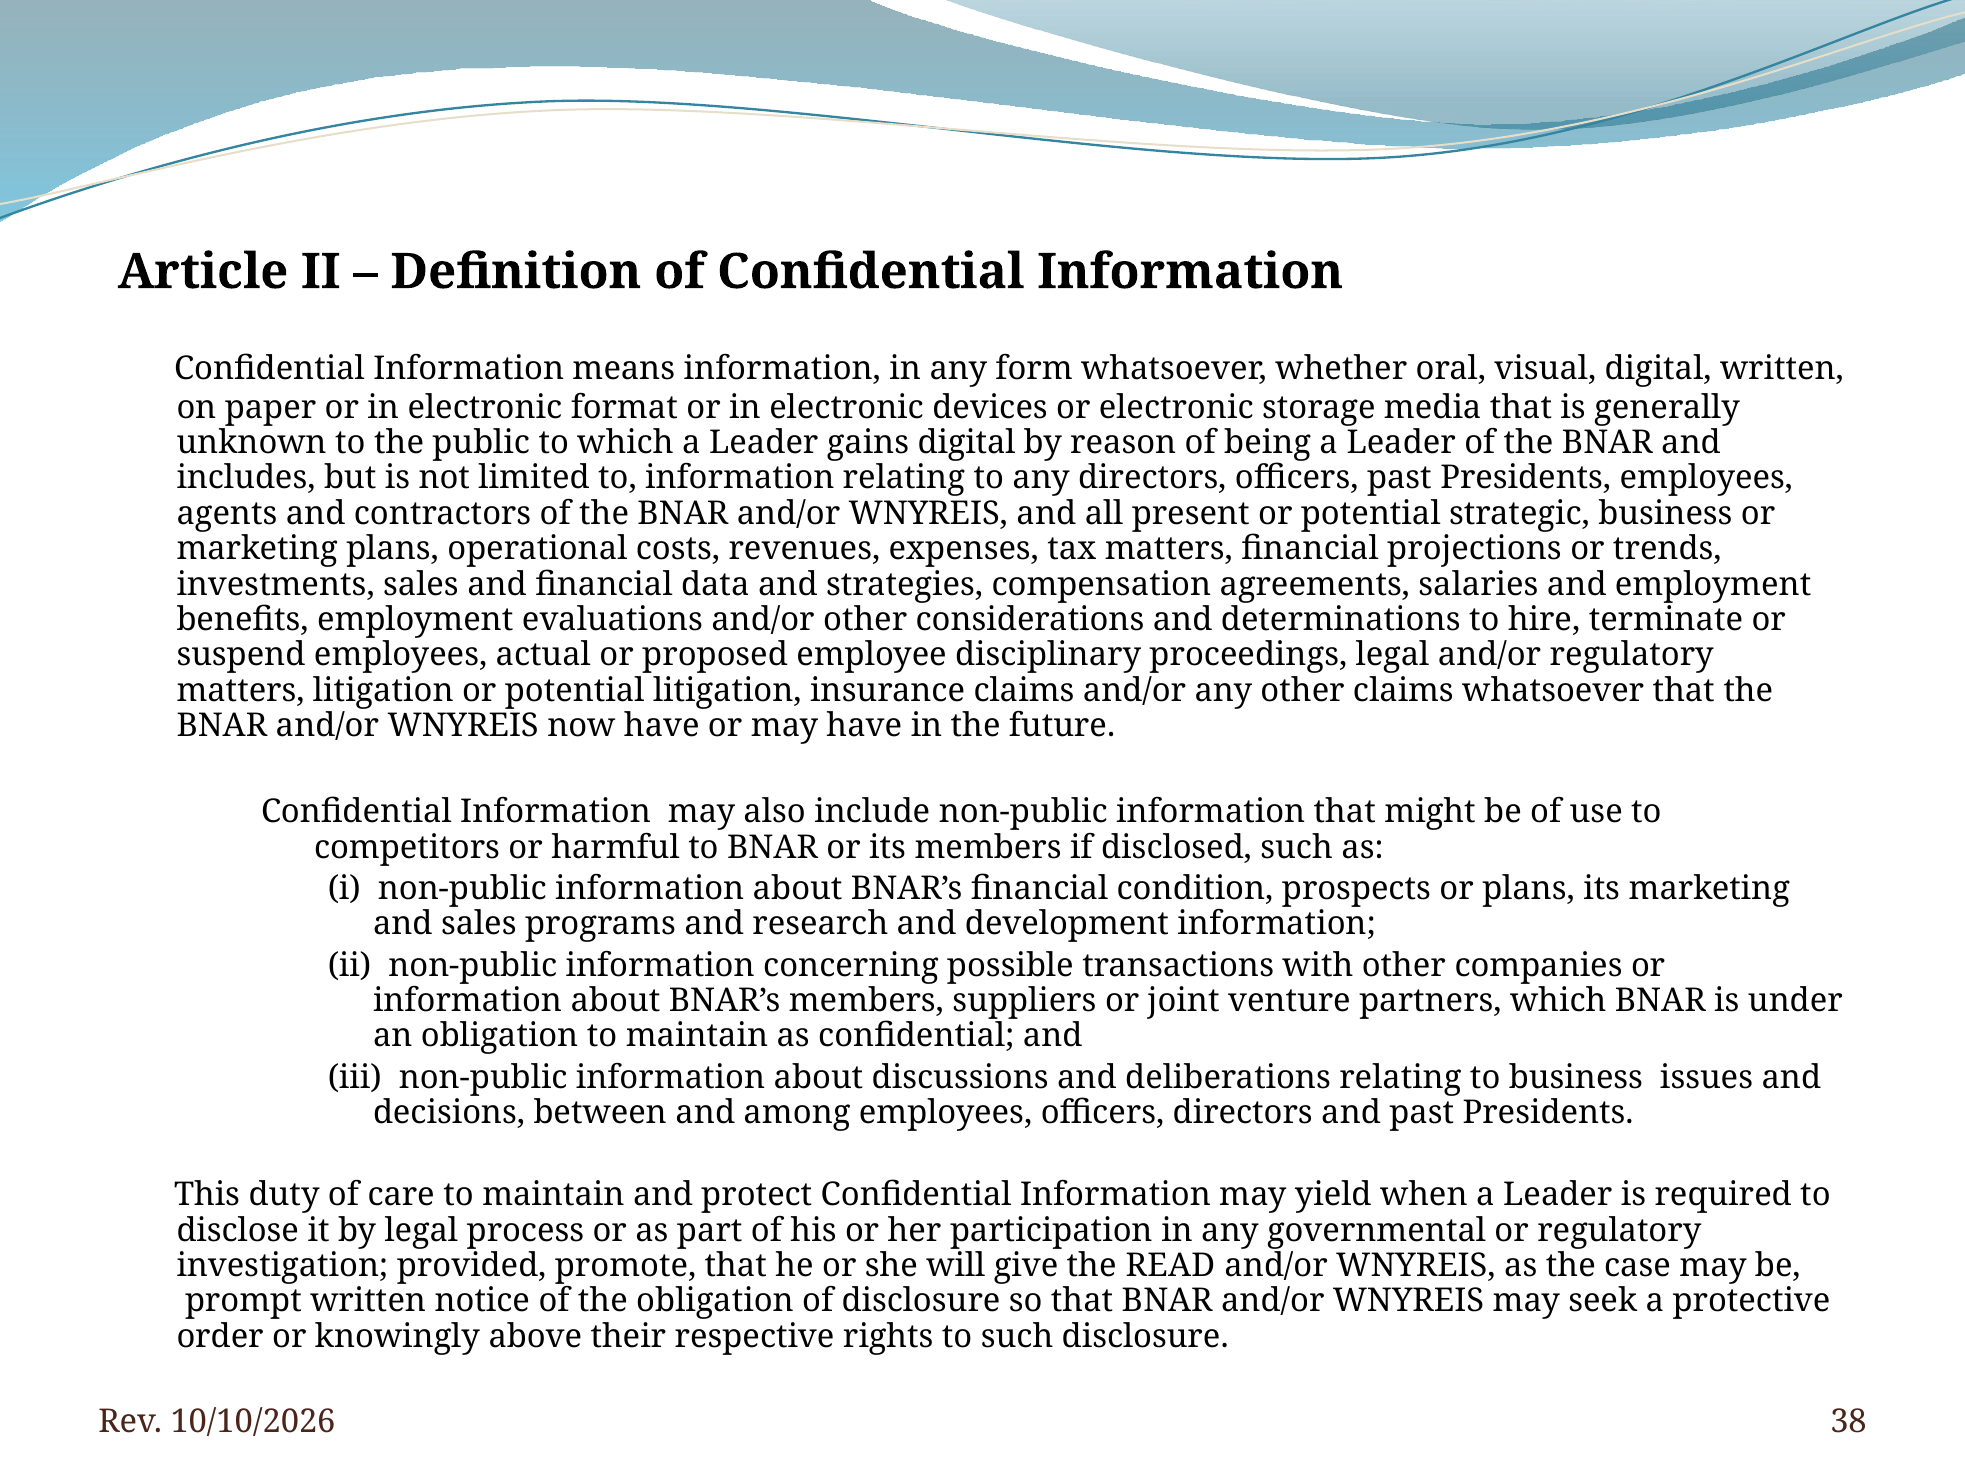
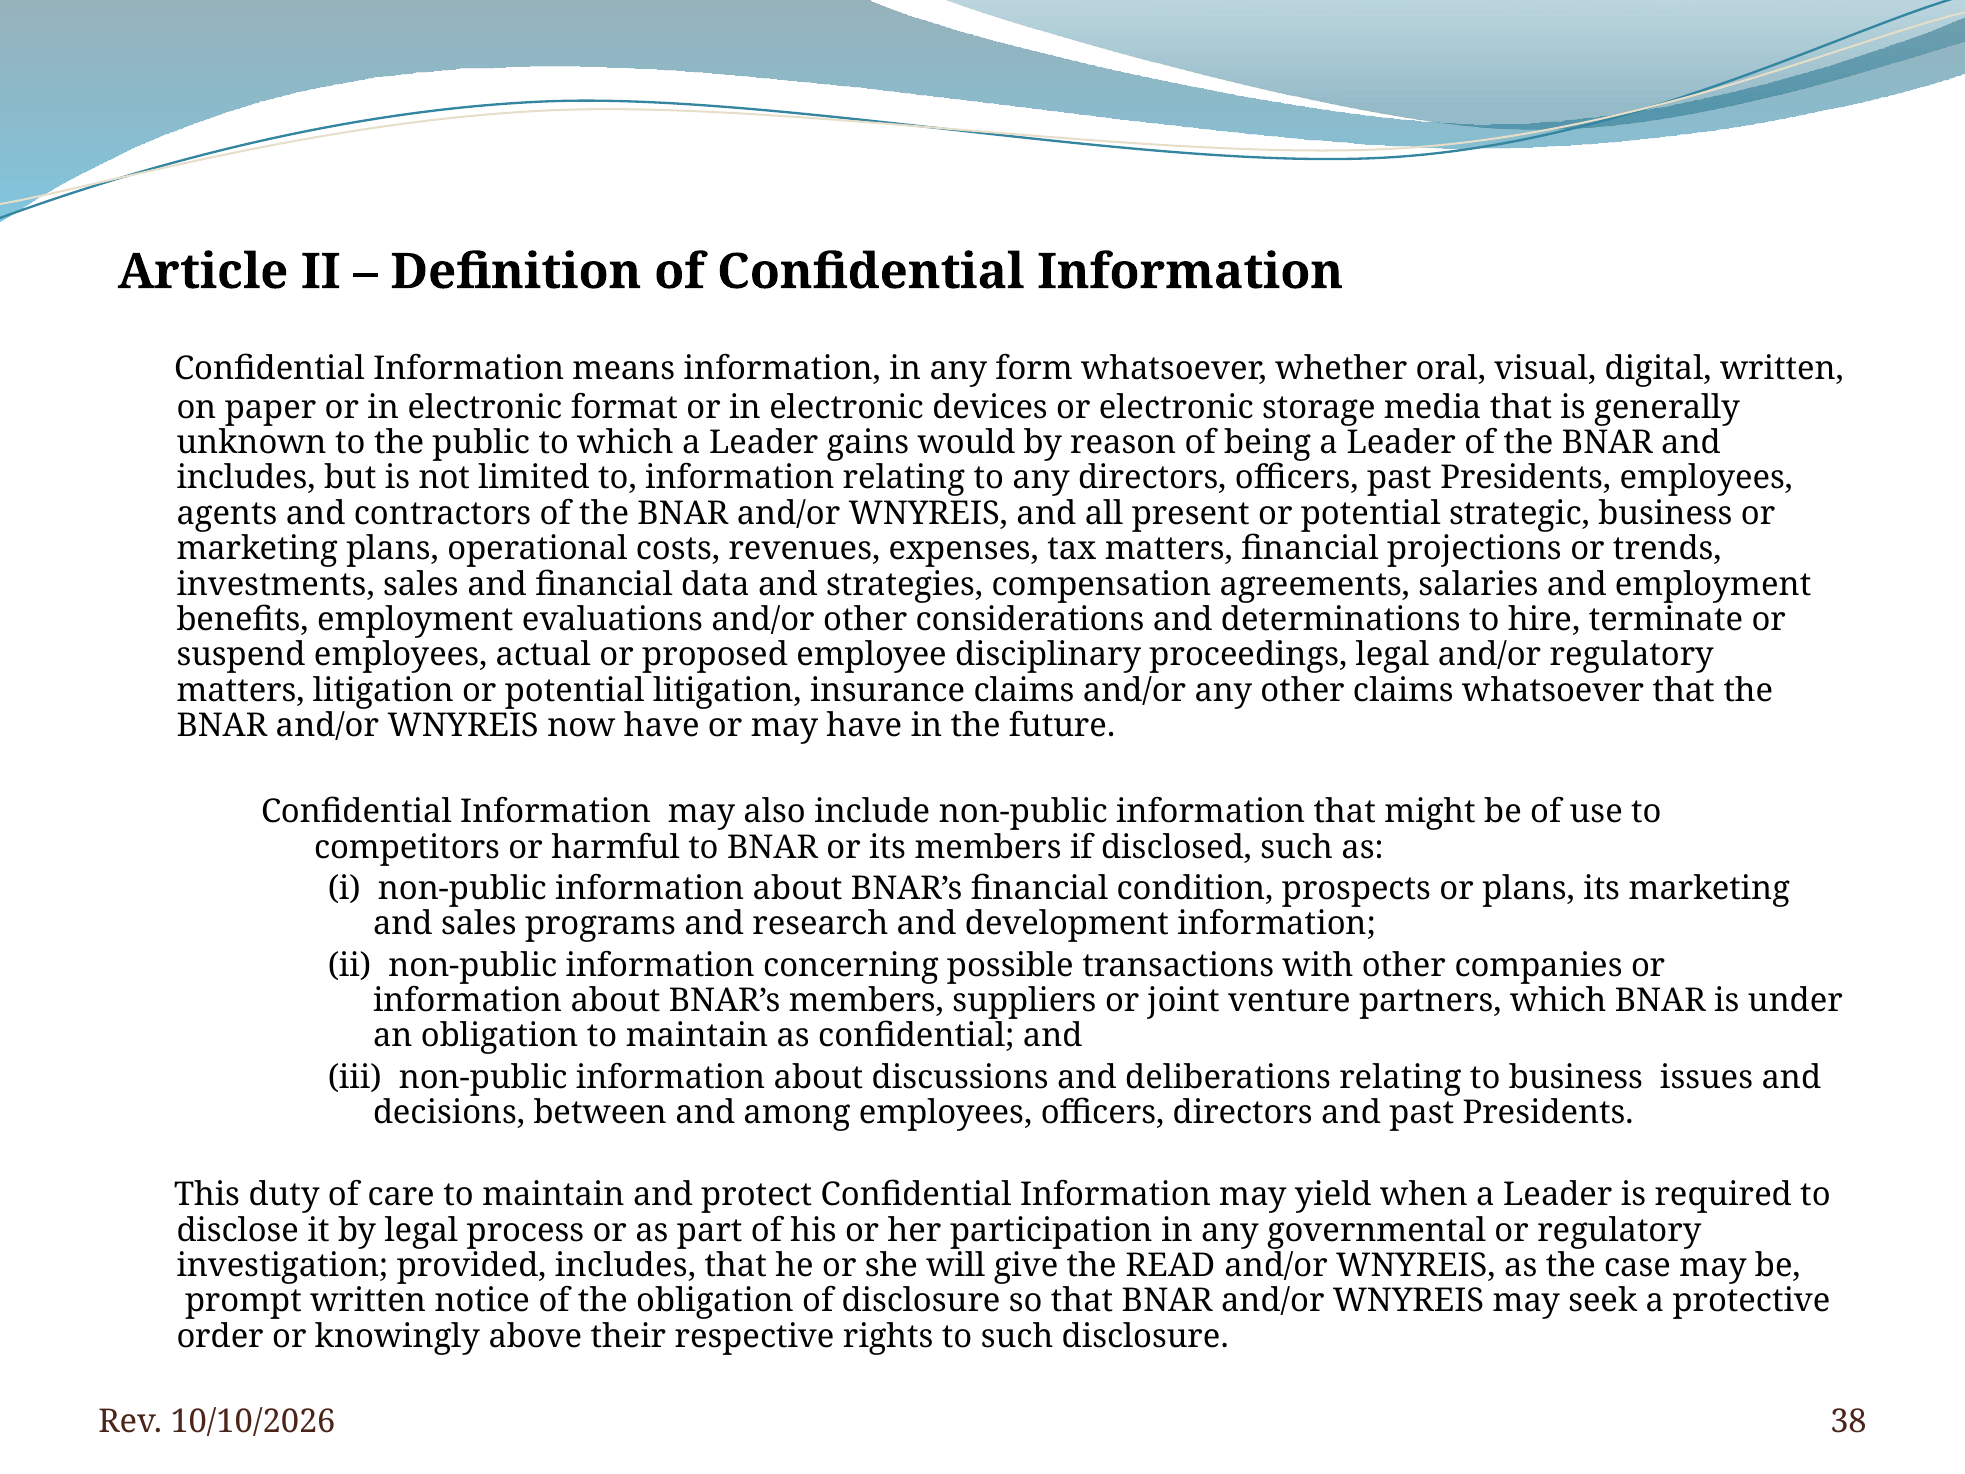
gains digital: digital -> would
provided promote: promote -> includes
